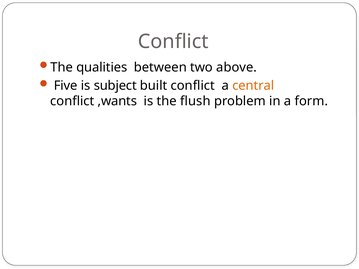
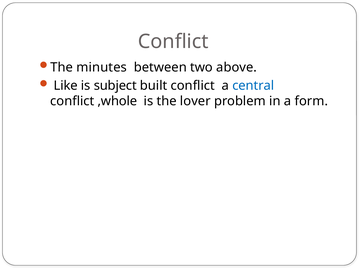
qualities: qualities -> minutes
Five: Five -> Like
central colour: orange -> blue
,wants: ,wants -> ,whole
flush: flush -> lover
